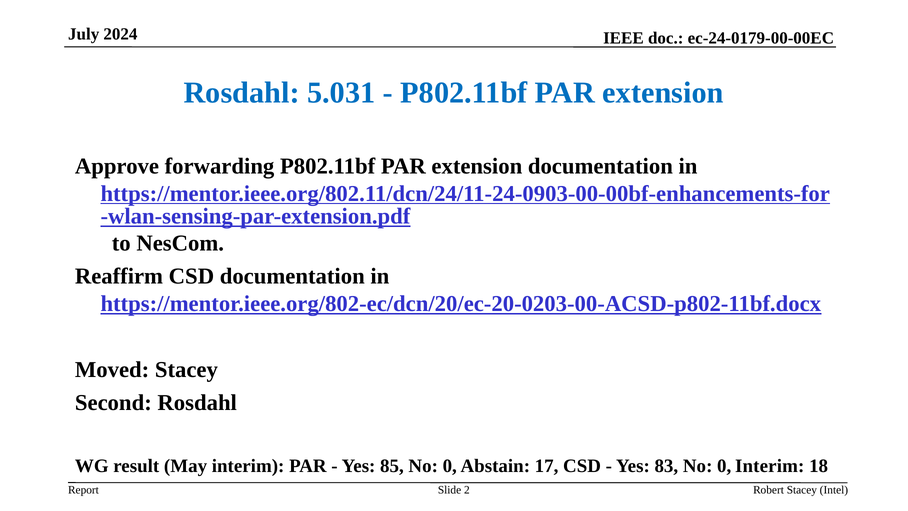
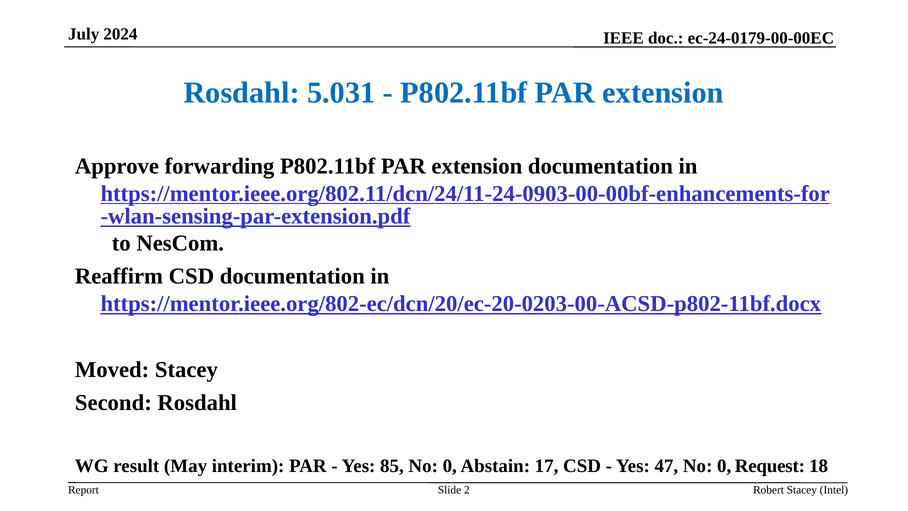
83: 83 -> 47
0 Interim: Interim -> Request
